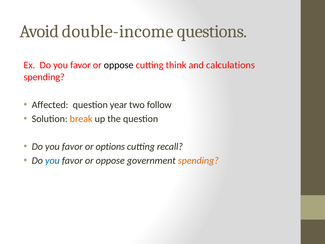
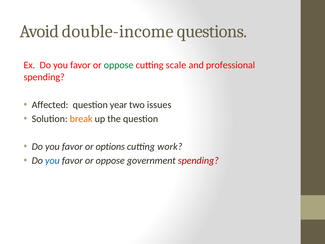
oppose at (119, 65) colour: black -> green
think: think -> scale
calculations: calculations -> professional
follow: follow -> issues
recall: recall -> work
spending at (198, 160) colour: orange -> red
